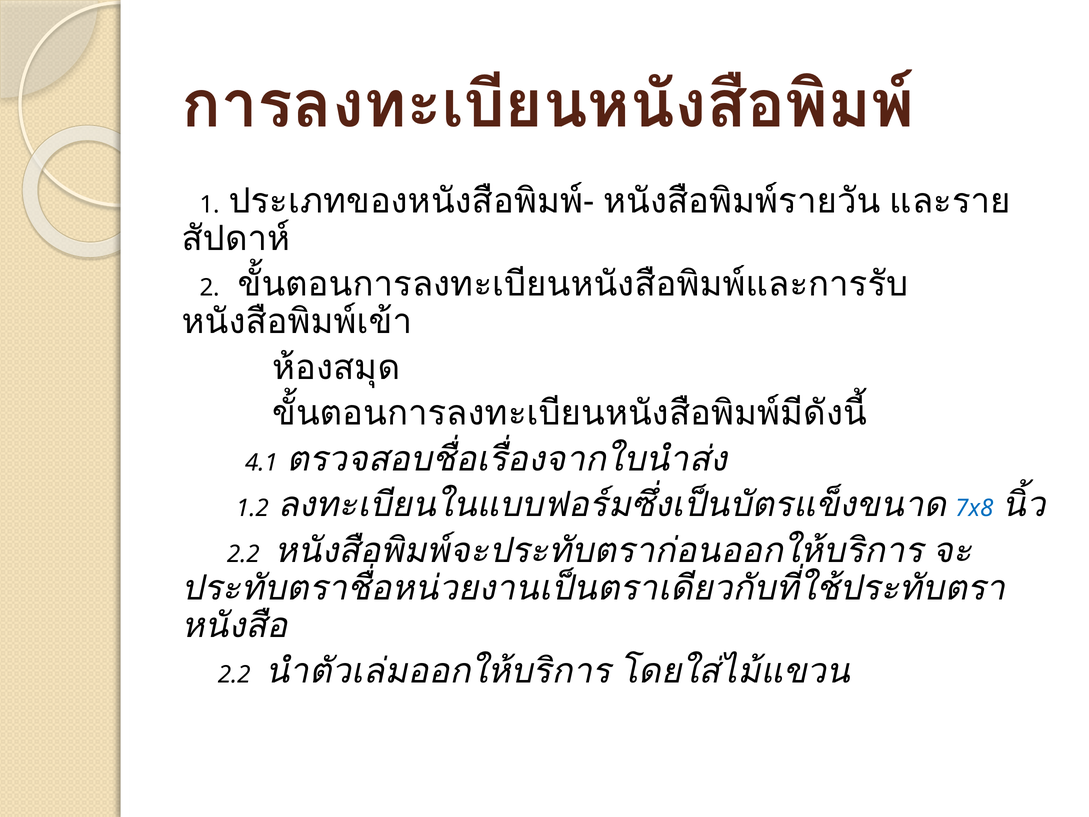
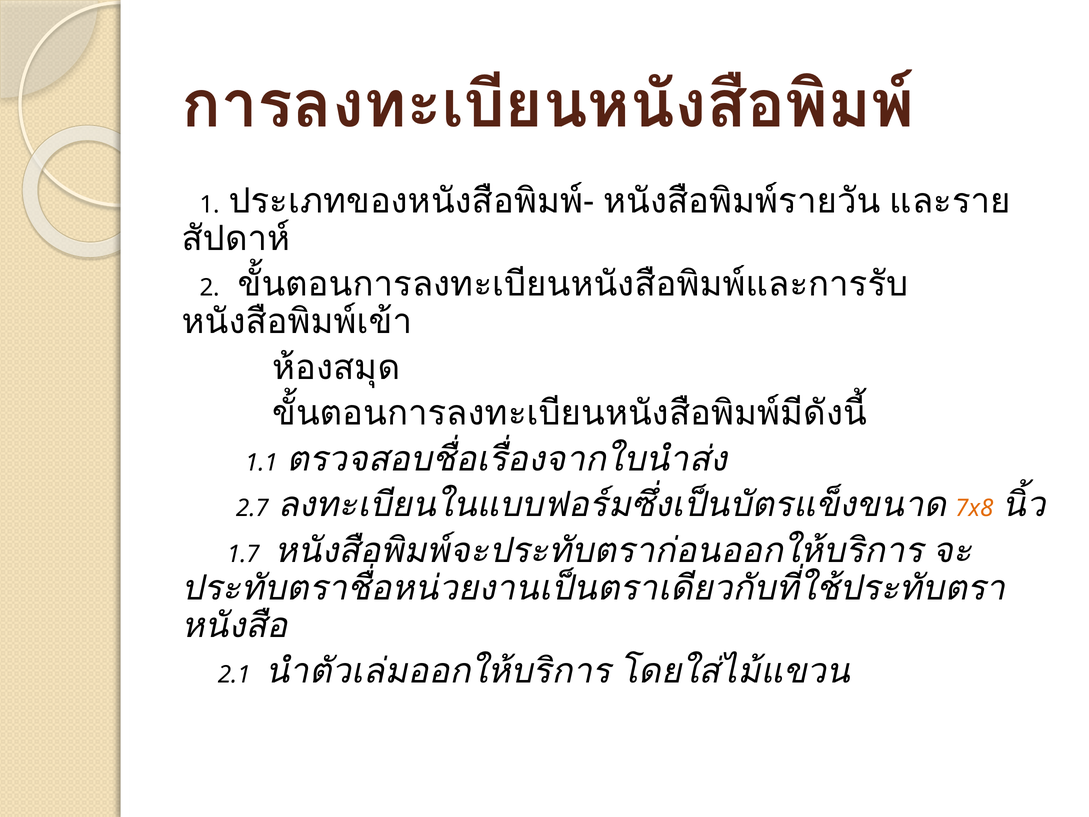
4.1: 4.1 -> 1.1
1.2: 1.2 -> 2.7
7x8 colour: blue -> orange
2.2 at (243, 554): 2.2 -> 1.7
2.2 at (234, 675): 2.2 -> 2.1
